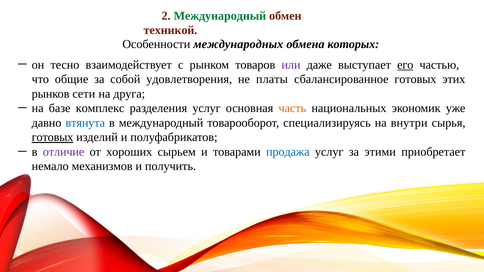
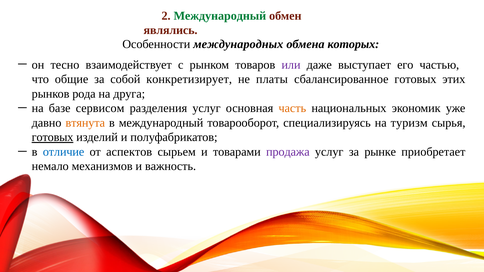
техникой: техникой -> являлись
его underline: present -> none
удовлетворения: удовлетворения -> конкретизирует
сети: сети -> рода
комплекс: комплекс -> сервисом
втянута colour: blue -> orange
внутри: внутри -> туризм
отличие colour: purple -> blue
хороших: хороших -> аспектов
продажа colour: blue -> purple
этими: этими -> рынке
получить: получить -> важность
